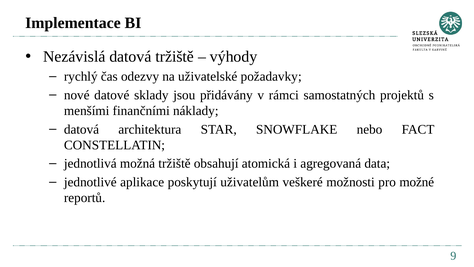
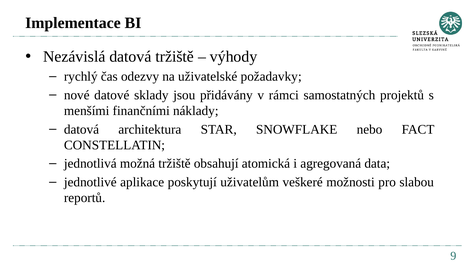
možné: možné -> slabou
